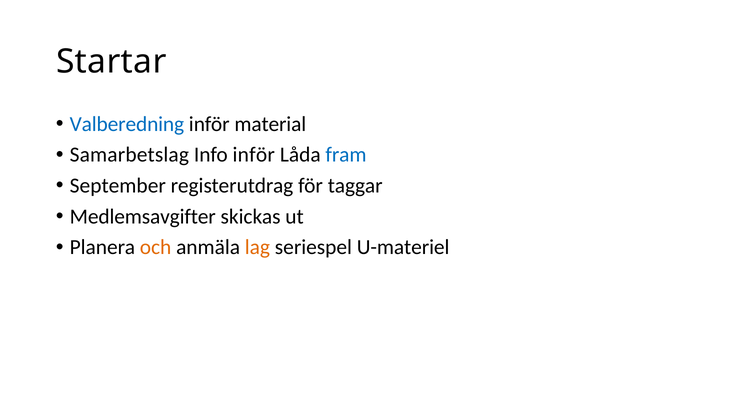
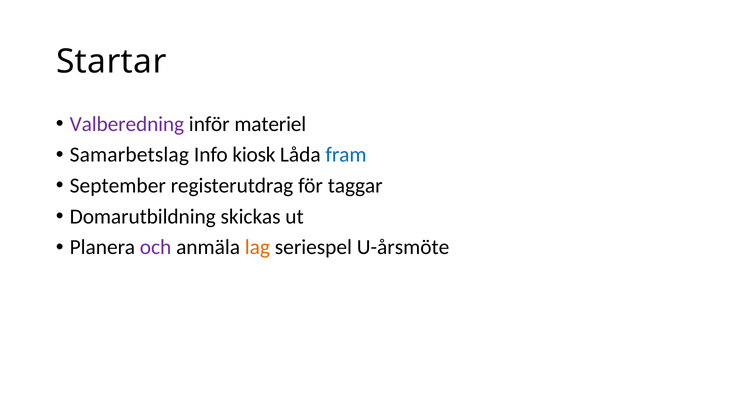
Valberedning colour: blue -> purple
material: material -> materiel
Info inför: inför -> kiosk
Medlemsavgifter: Medlemsavgifter -> Domarutbildning
och colour: orange -> purple
U-materiel: U-materiel -> U-årsmöte
